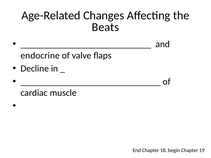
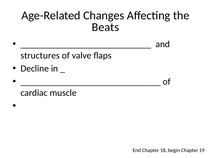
endocrine: endocrine -> structures
